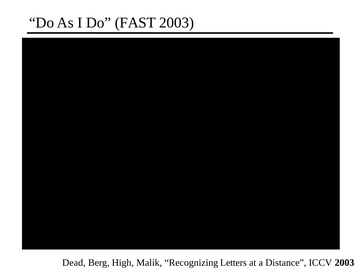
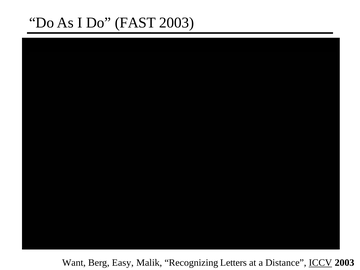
Dead: Dead -> Want
High: High -> Easy
ICCV underline: none -> present
